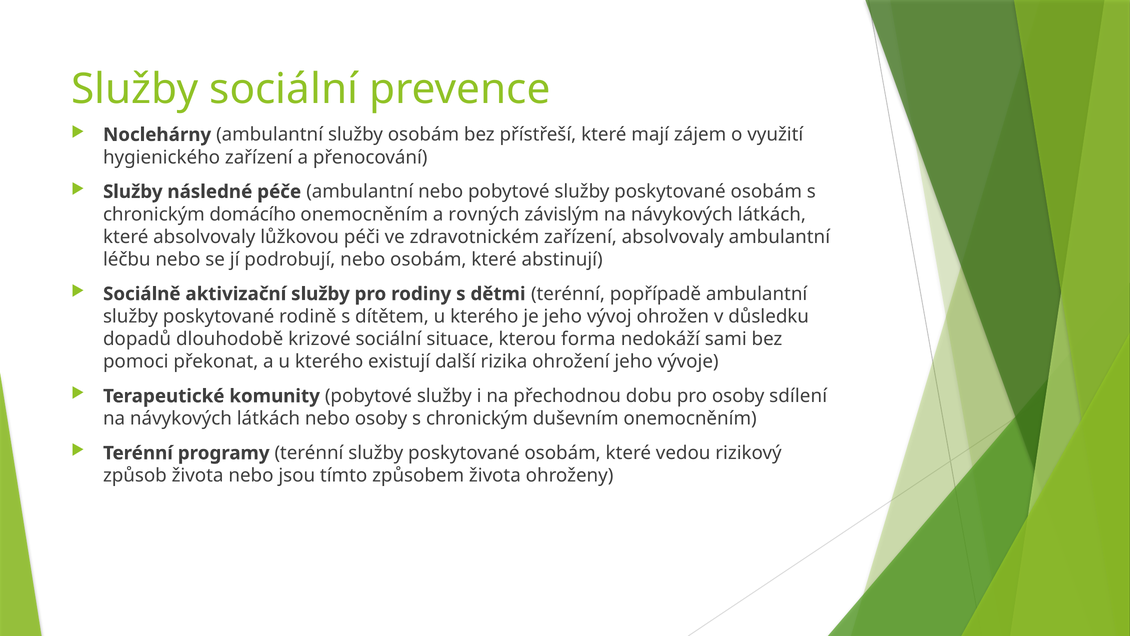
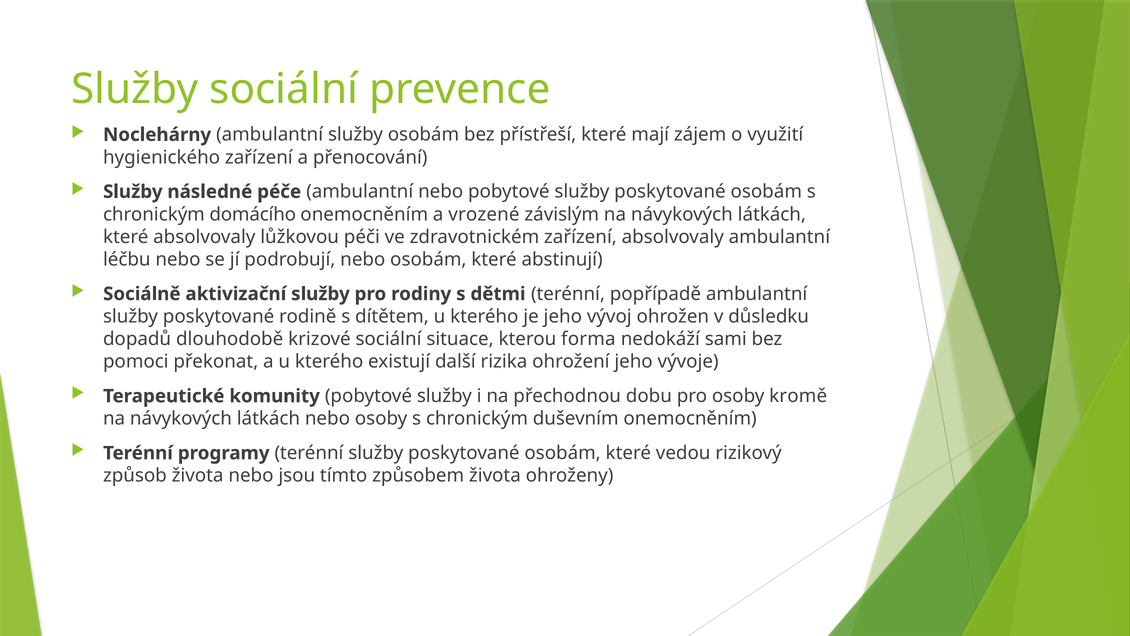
rovných: rovných -> vrozené
sdílení: sdílení -> kromě
